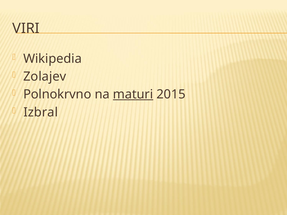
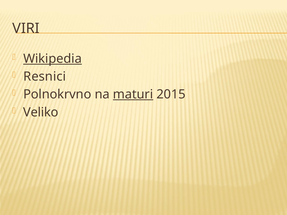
Wikipedia underline: none -> present
Zolajev: Zolajev -> Resnici
Izbral: Izbral -> Veliko
